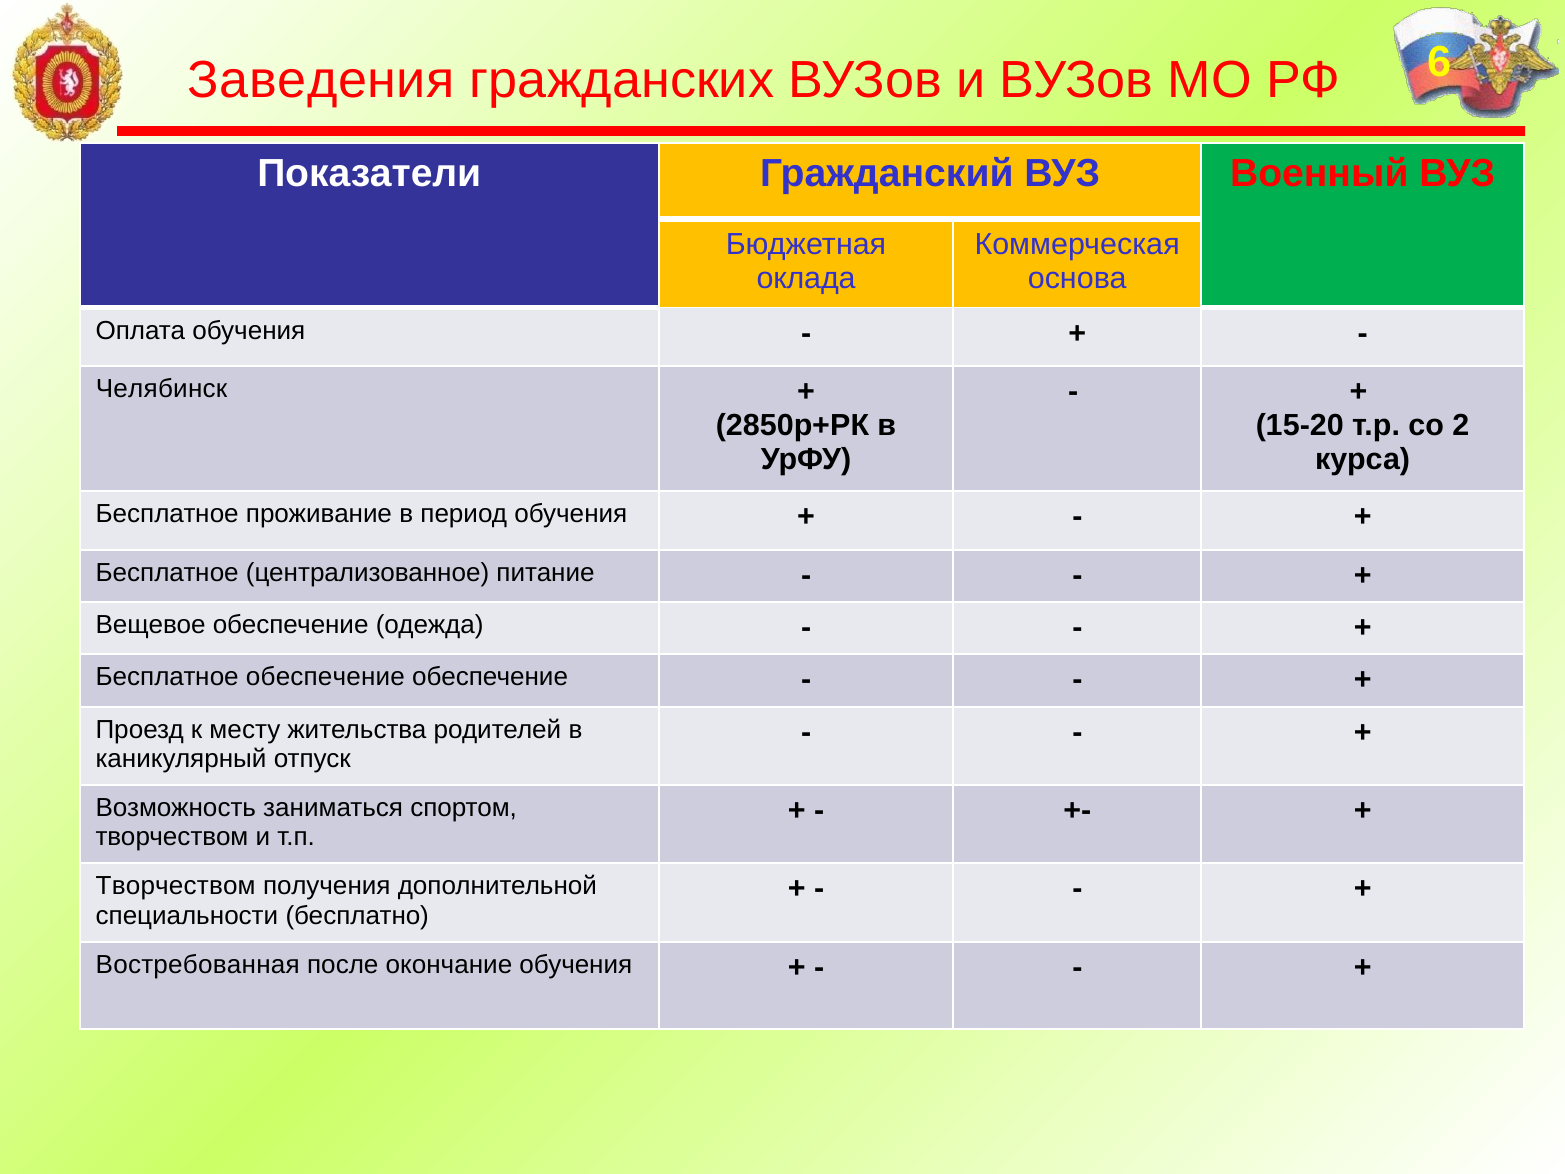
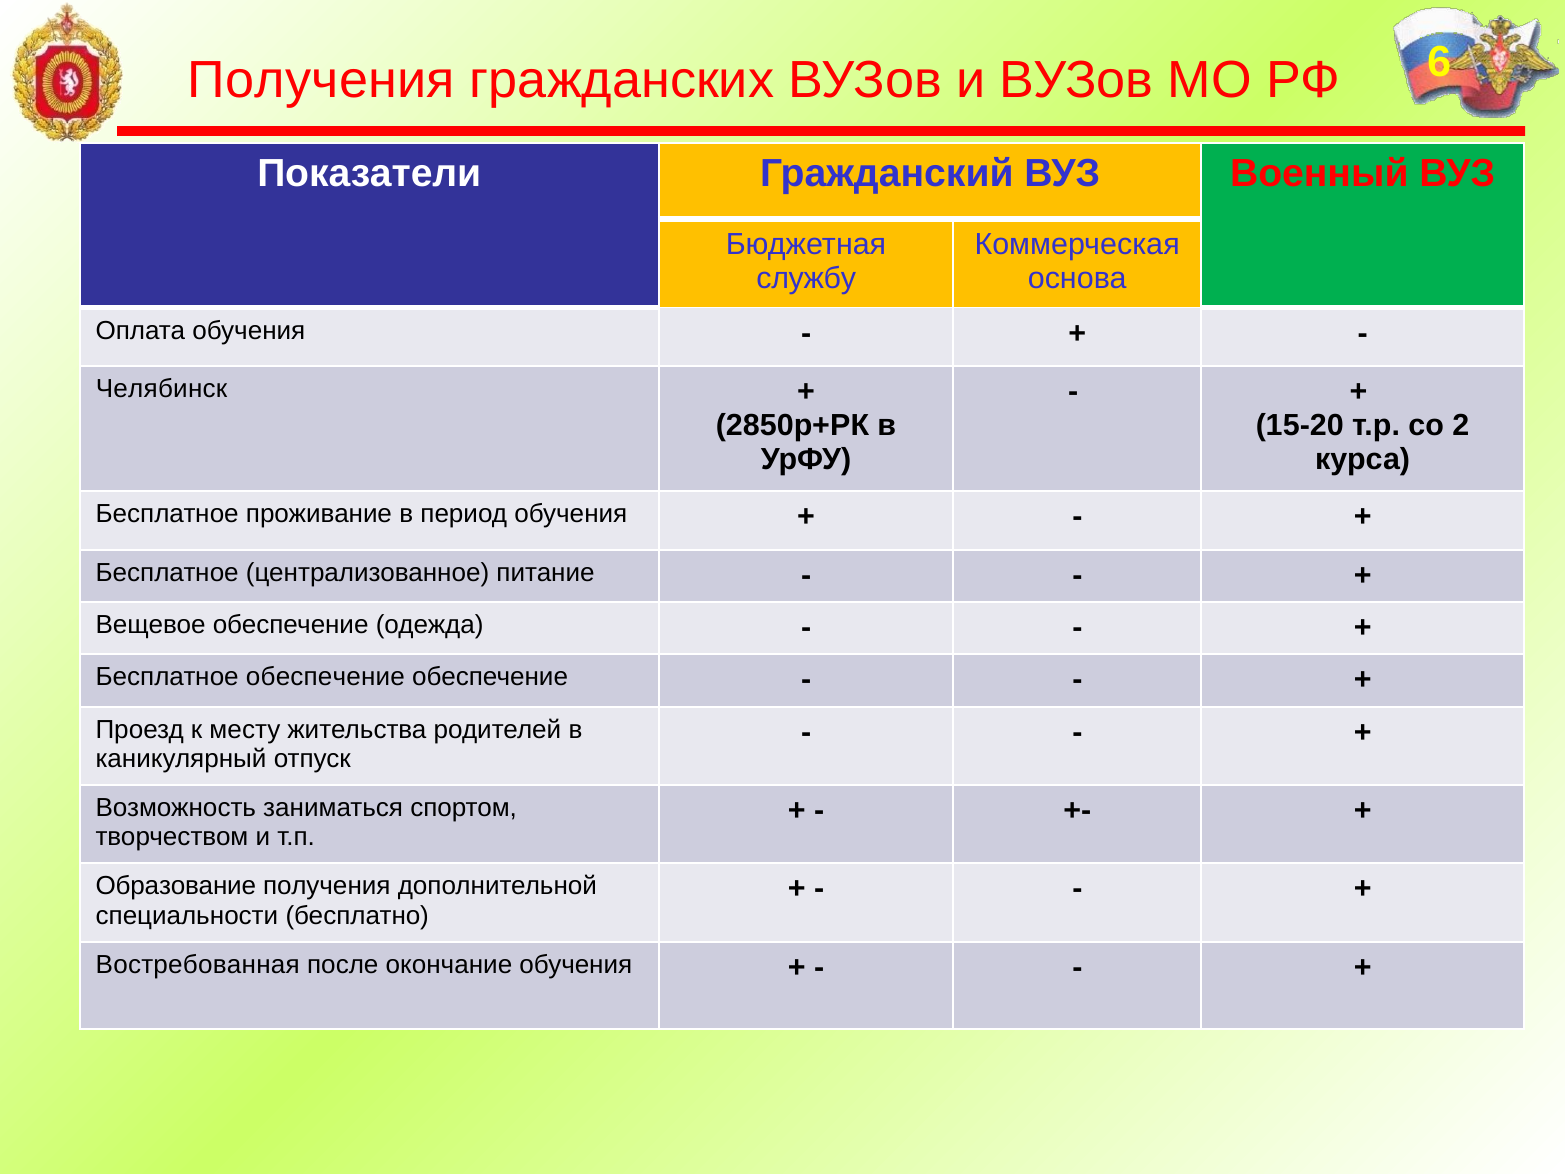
Заведения at (321, 80): Заведения -> Получения
оклада: оклада -> службу
Творчеством at (176, 886): Творчеством -> Образование
